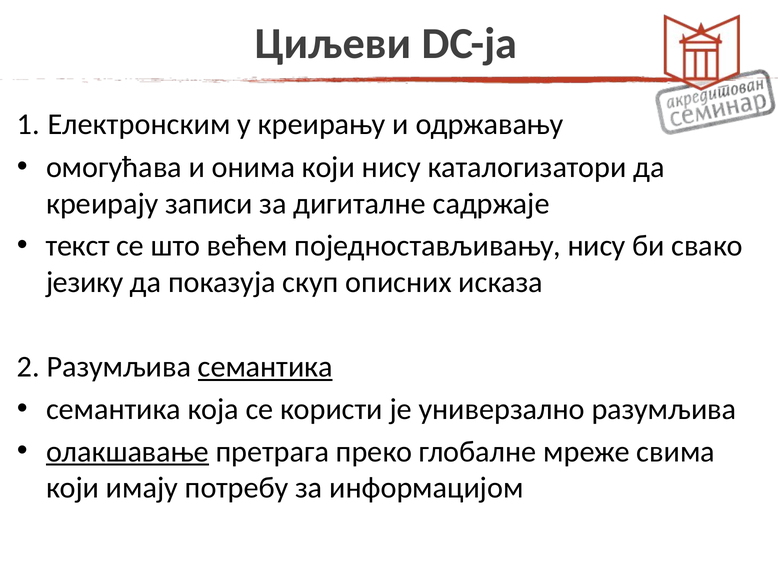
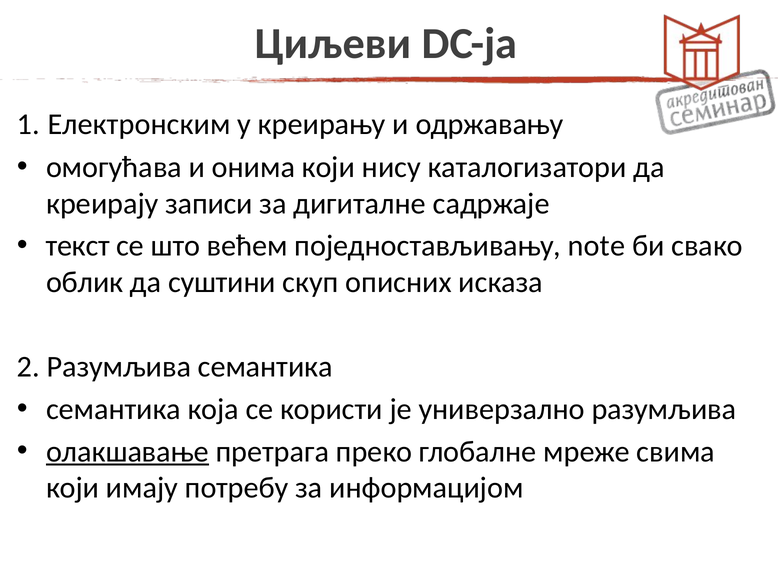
поједностављивању нису: нису -> note
језику: језику -> облик
показуја: показуја -> суштини
семантика at (265, 367) underline: present -> none
